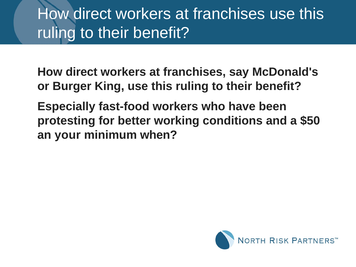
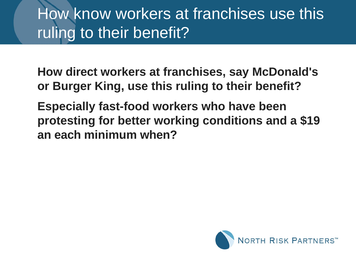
direct at (92, 14): direct -> know
$50: $50 -> $19
your: your -> each
